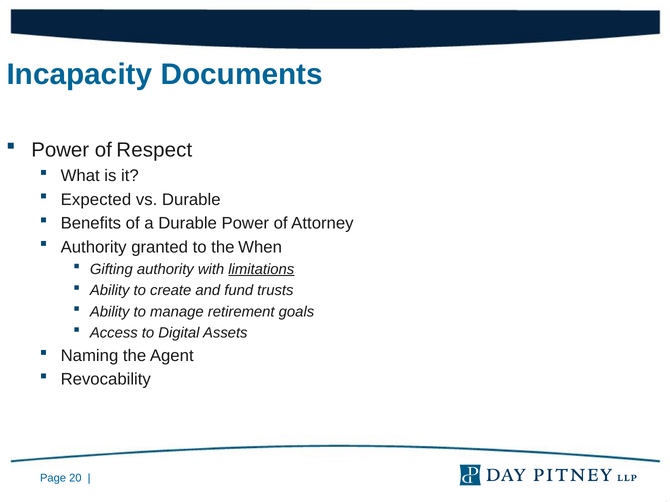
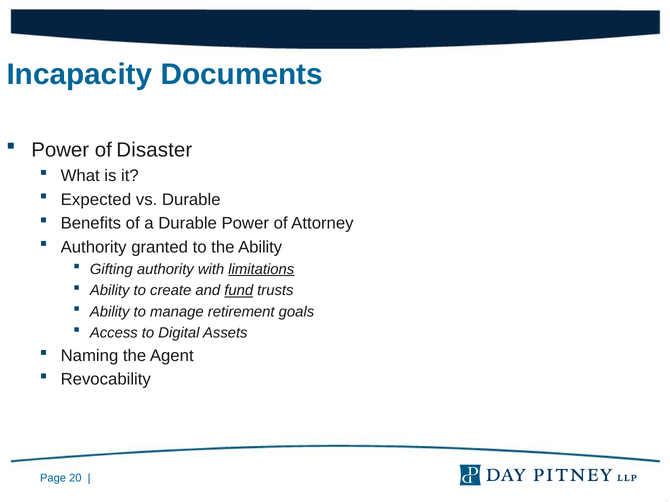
Respect: Respect -> Disaster
the When: When -> Ability
fund underline: none -> present
